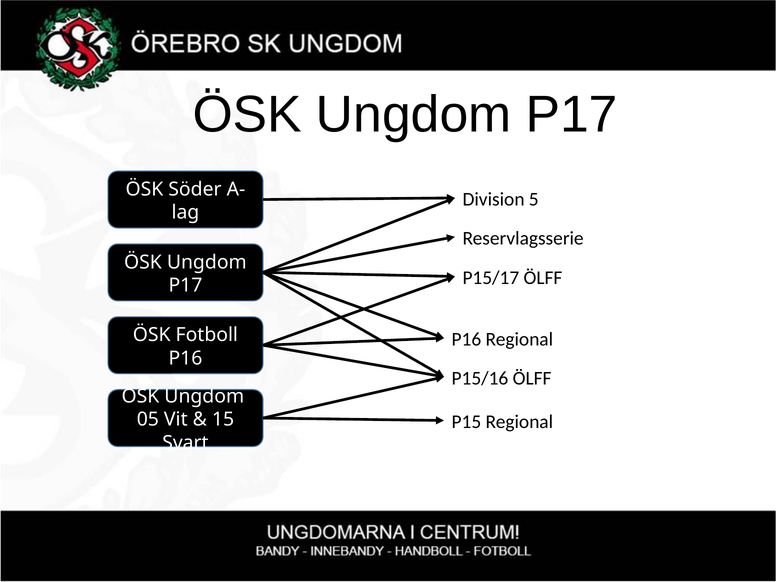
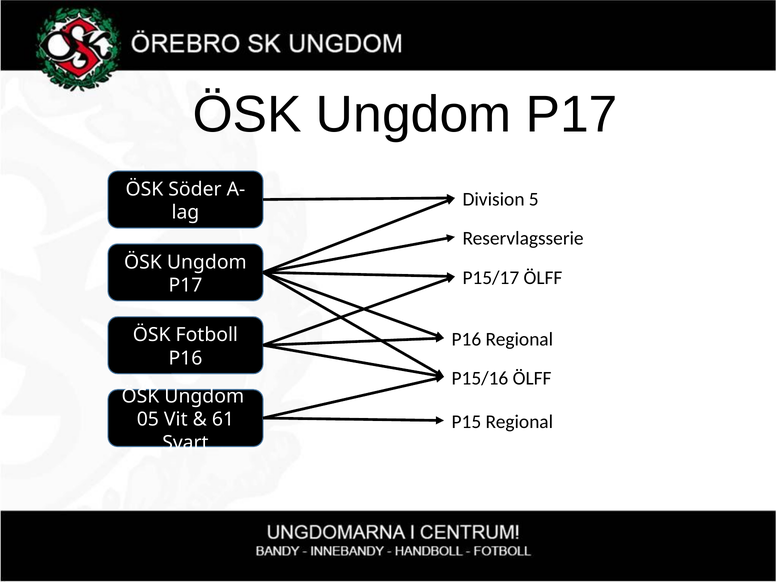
15: 15 -> 61
